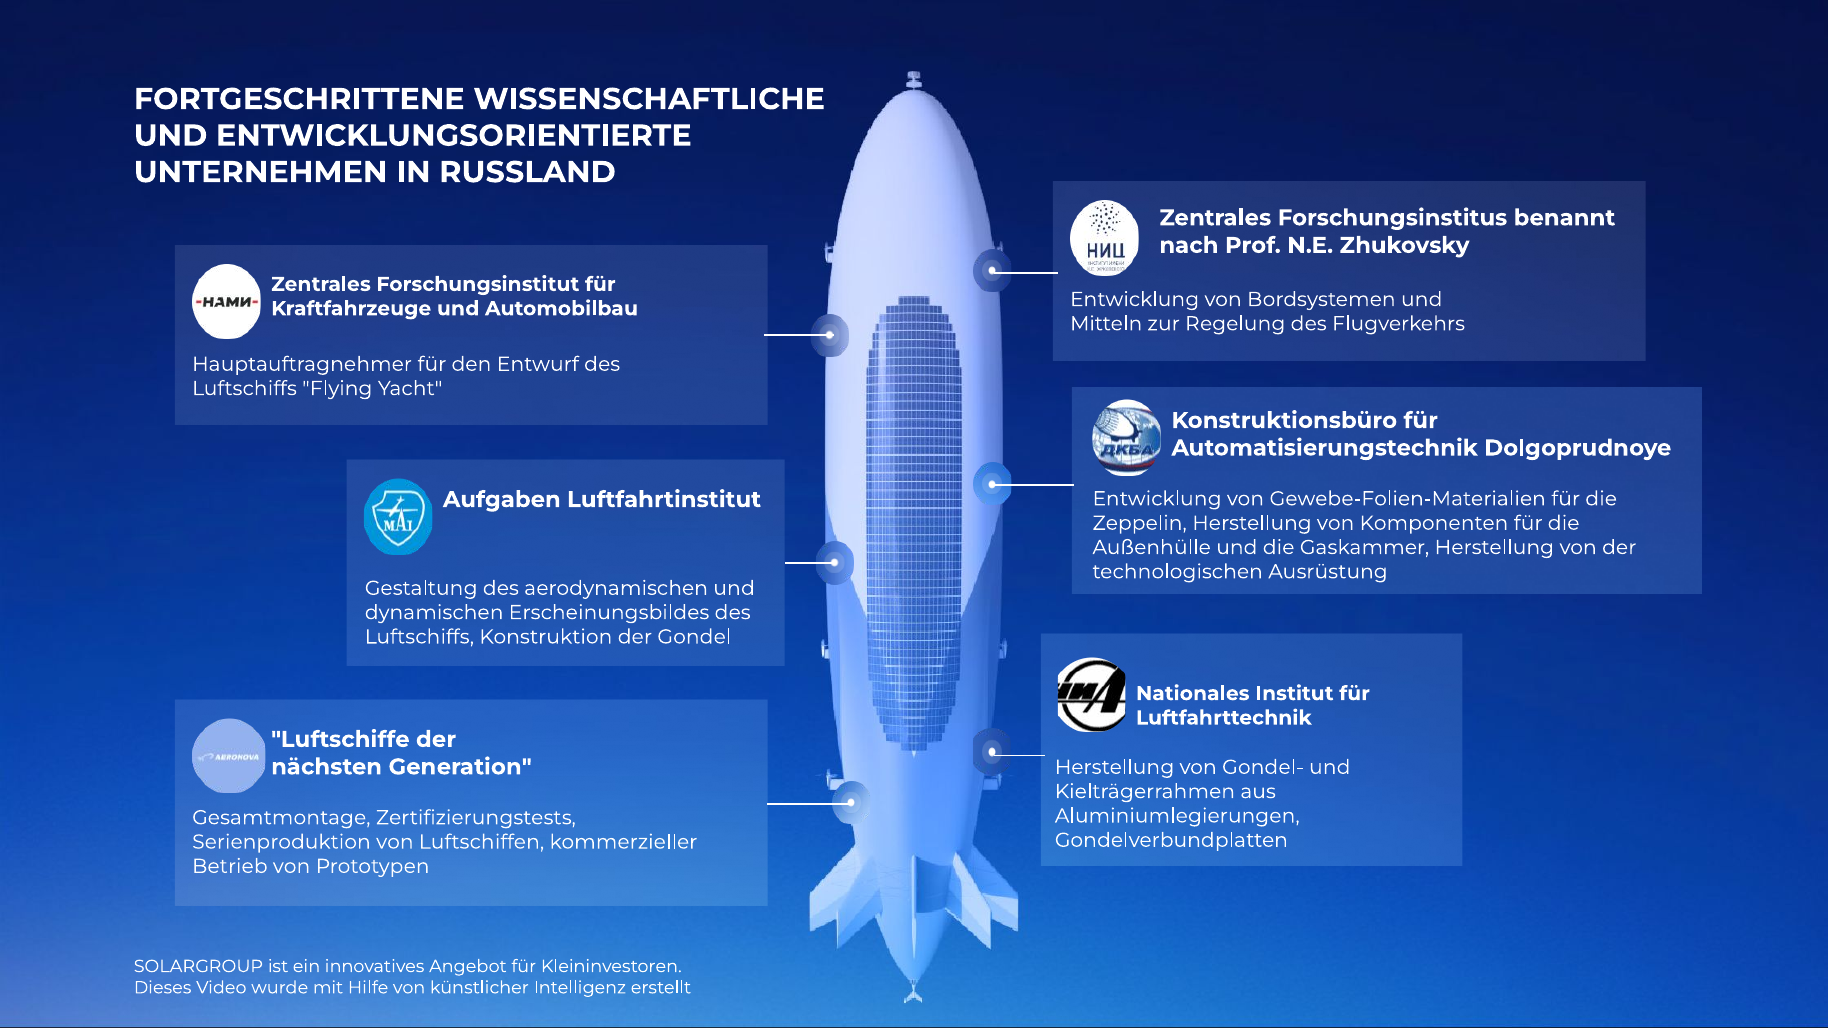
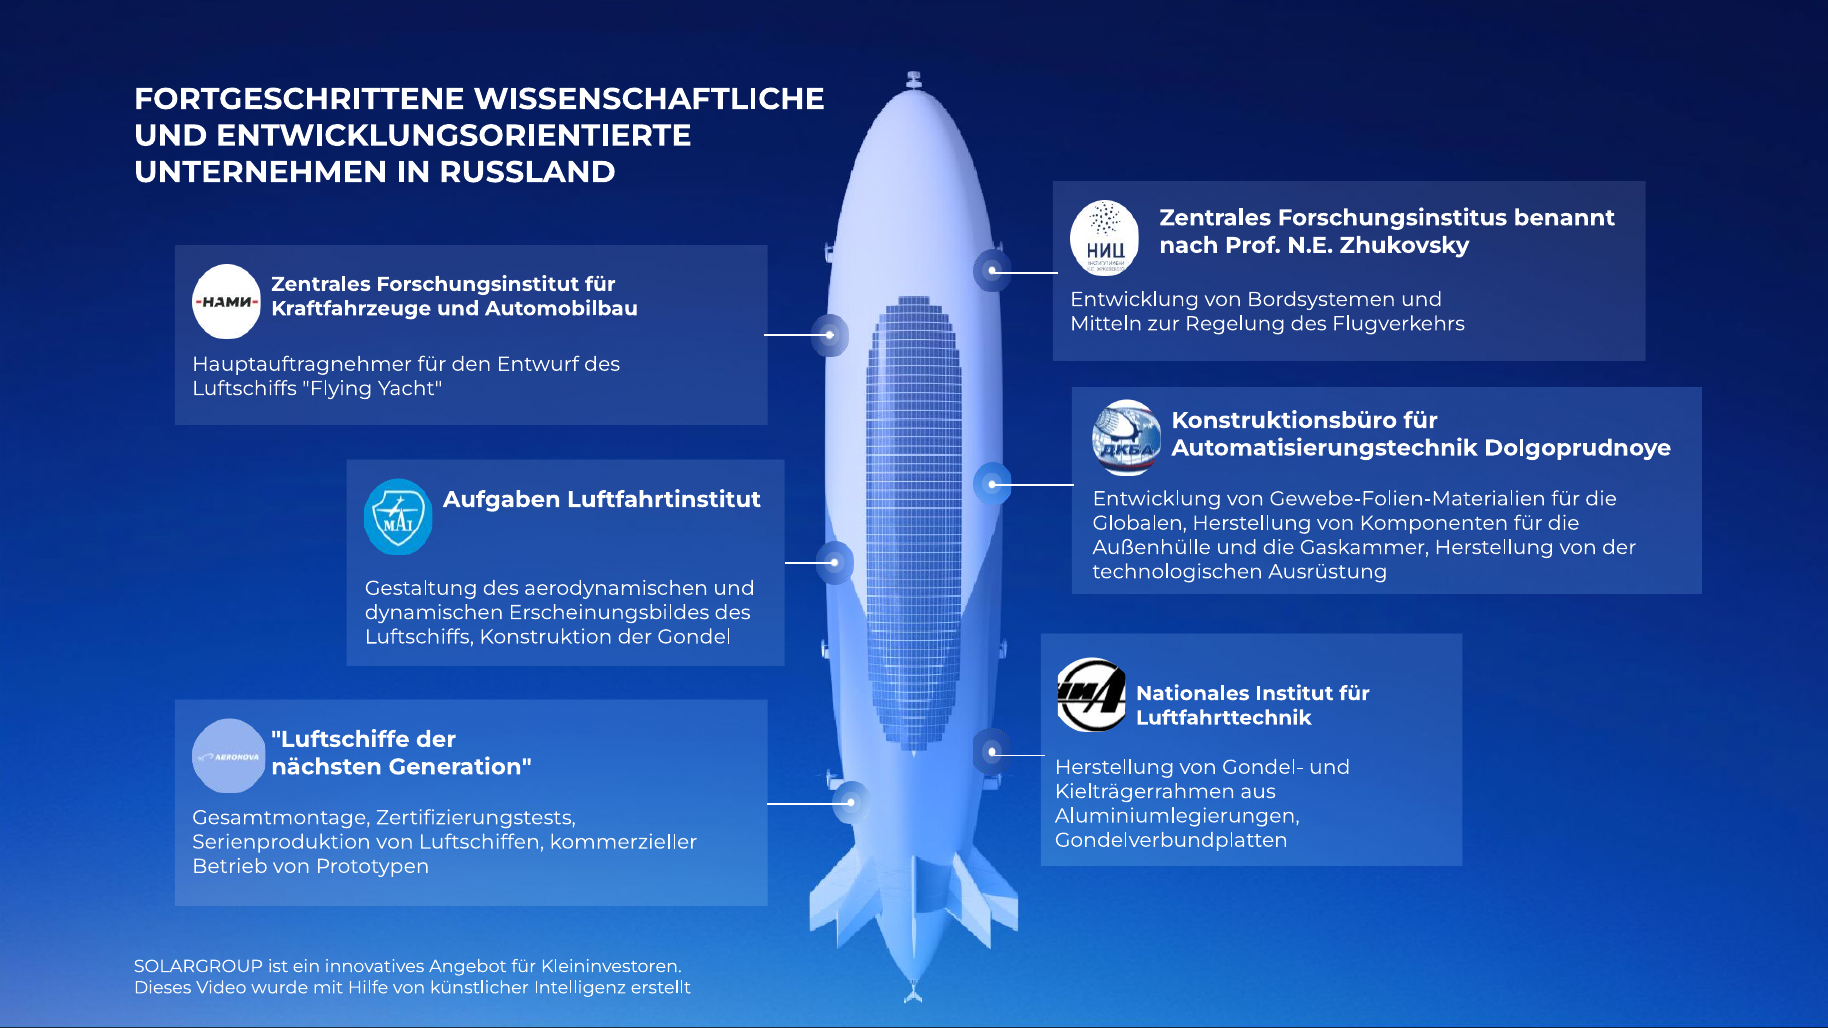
Zeppelin: Zeppelin -> Globalen
